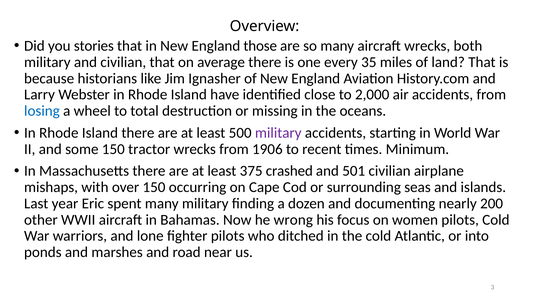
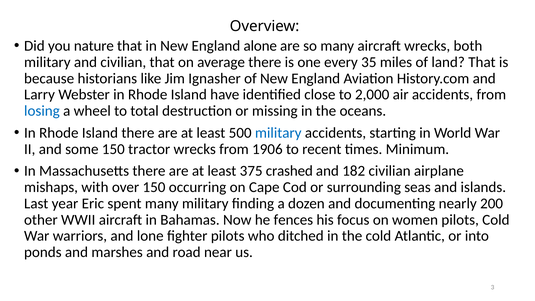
stories: stories -> nature
those: those -> alone
military at (278, 133) colour: purple -> blue
501: 501 -> 182
wrong: wrong -> fences
